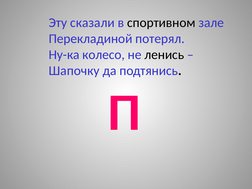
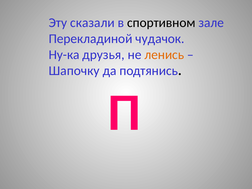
потерял: потерял -> чудачок
колесо: колесо -> друзья
ленись colour: black -> orange
